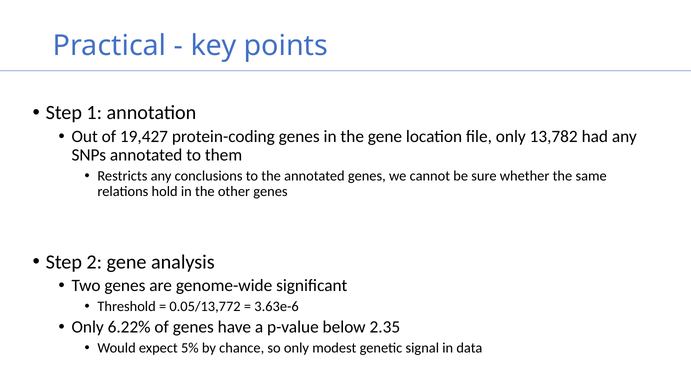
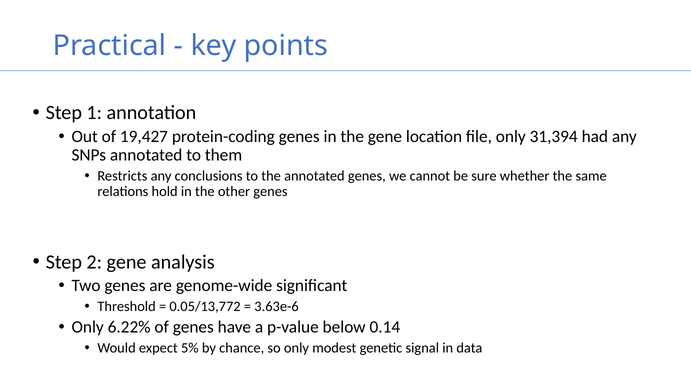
13,782: 13,782 -> 31,394
2.35: 2.35 -> 0.14
